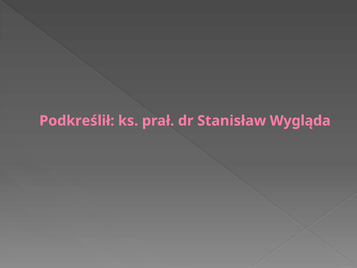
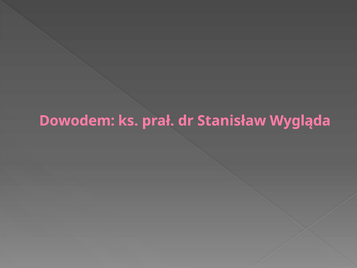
Podkreślił: Podkreślił -> Dowodem
